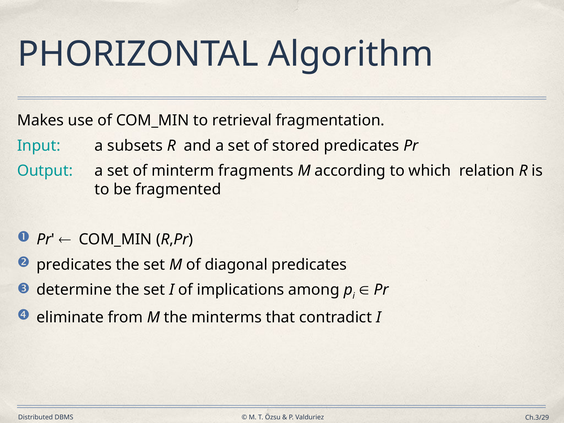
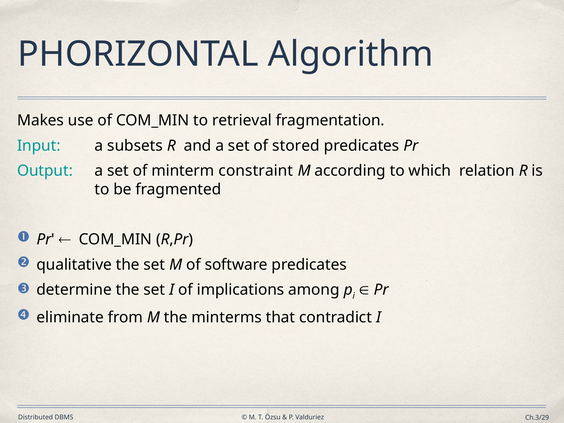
fragments: fragments -> constraint
predicates at (74, 265): predicates -> qualitative
diagonal: diagonal -> software
